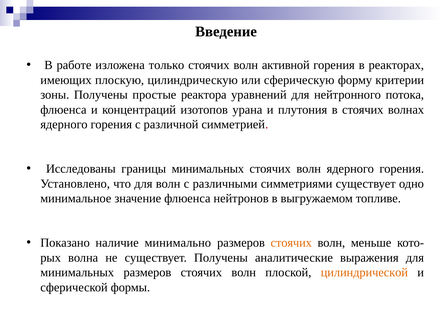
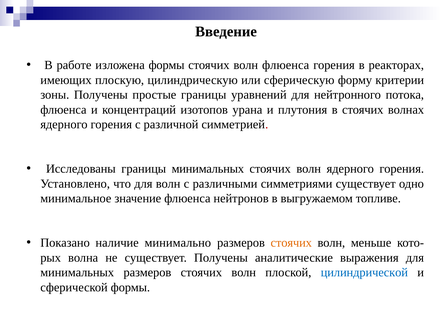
изложена только: только -> формы
волн активной: активной -> флюенса
простые реактора: реактора -> границы
цилиндрической colour: orange -> blue
